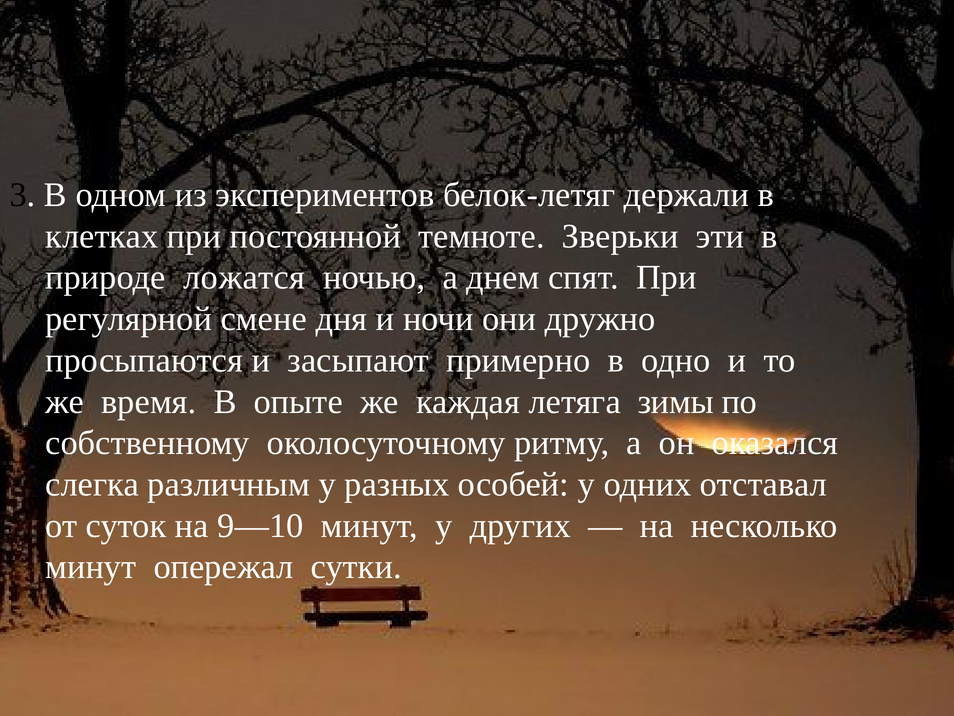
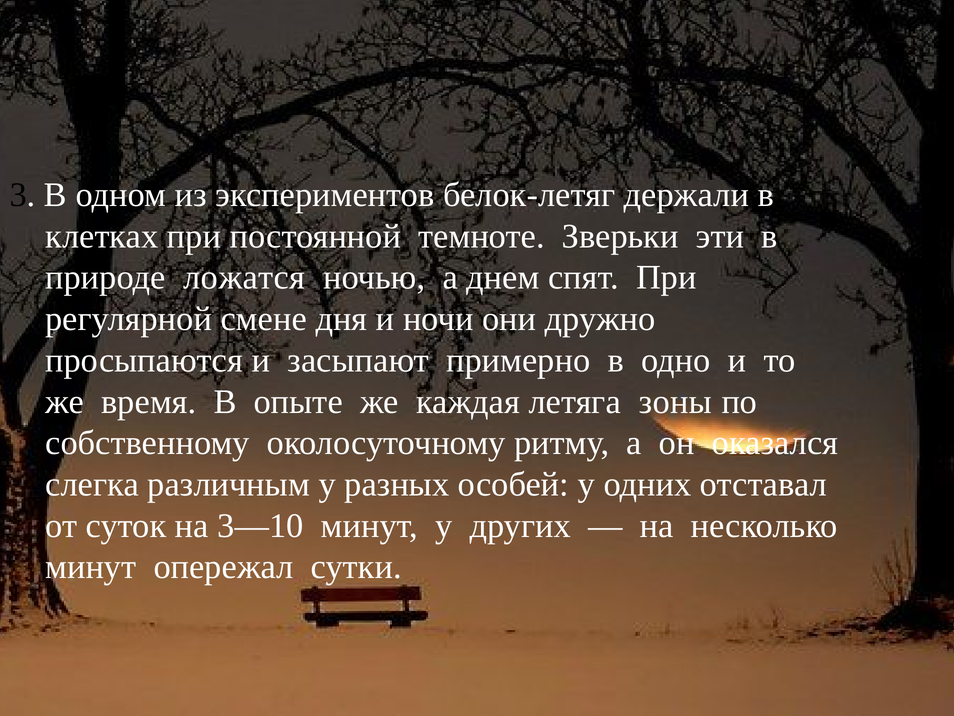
зимы: зимы -> зоны
9—10: 9—10 -> 3—10
